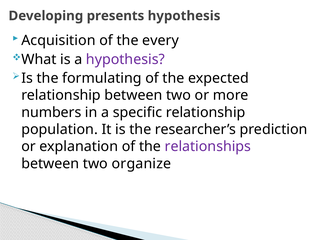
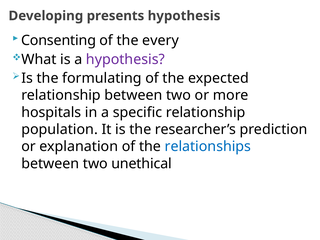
Acquisition: Acquisition -> Consenting
numbers: numbers -> hospitals
relationships colour: purple -> blue
organize: organize -> unethical
